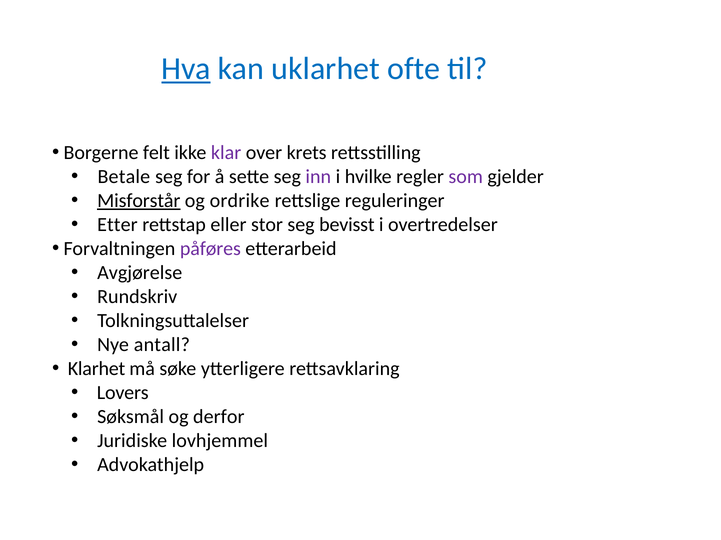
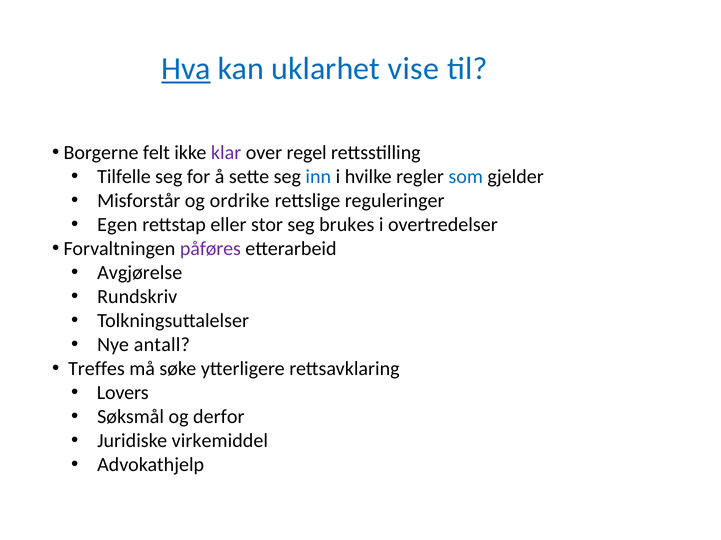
ofte: ofte -> vise
krets: krets -> regel
Betale: Betale -> Tilfelle
inn colour: purple -> blue
som colour: purple -> blue
Misforstår underline: present -> none
Etter: Etter -> Egen
bevisst: bevisst -> brukes
Klarhet: Klarhet -> Treffes
lovhjemmel: lovhjemmel -> virkemiddel
